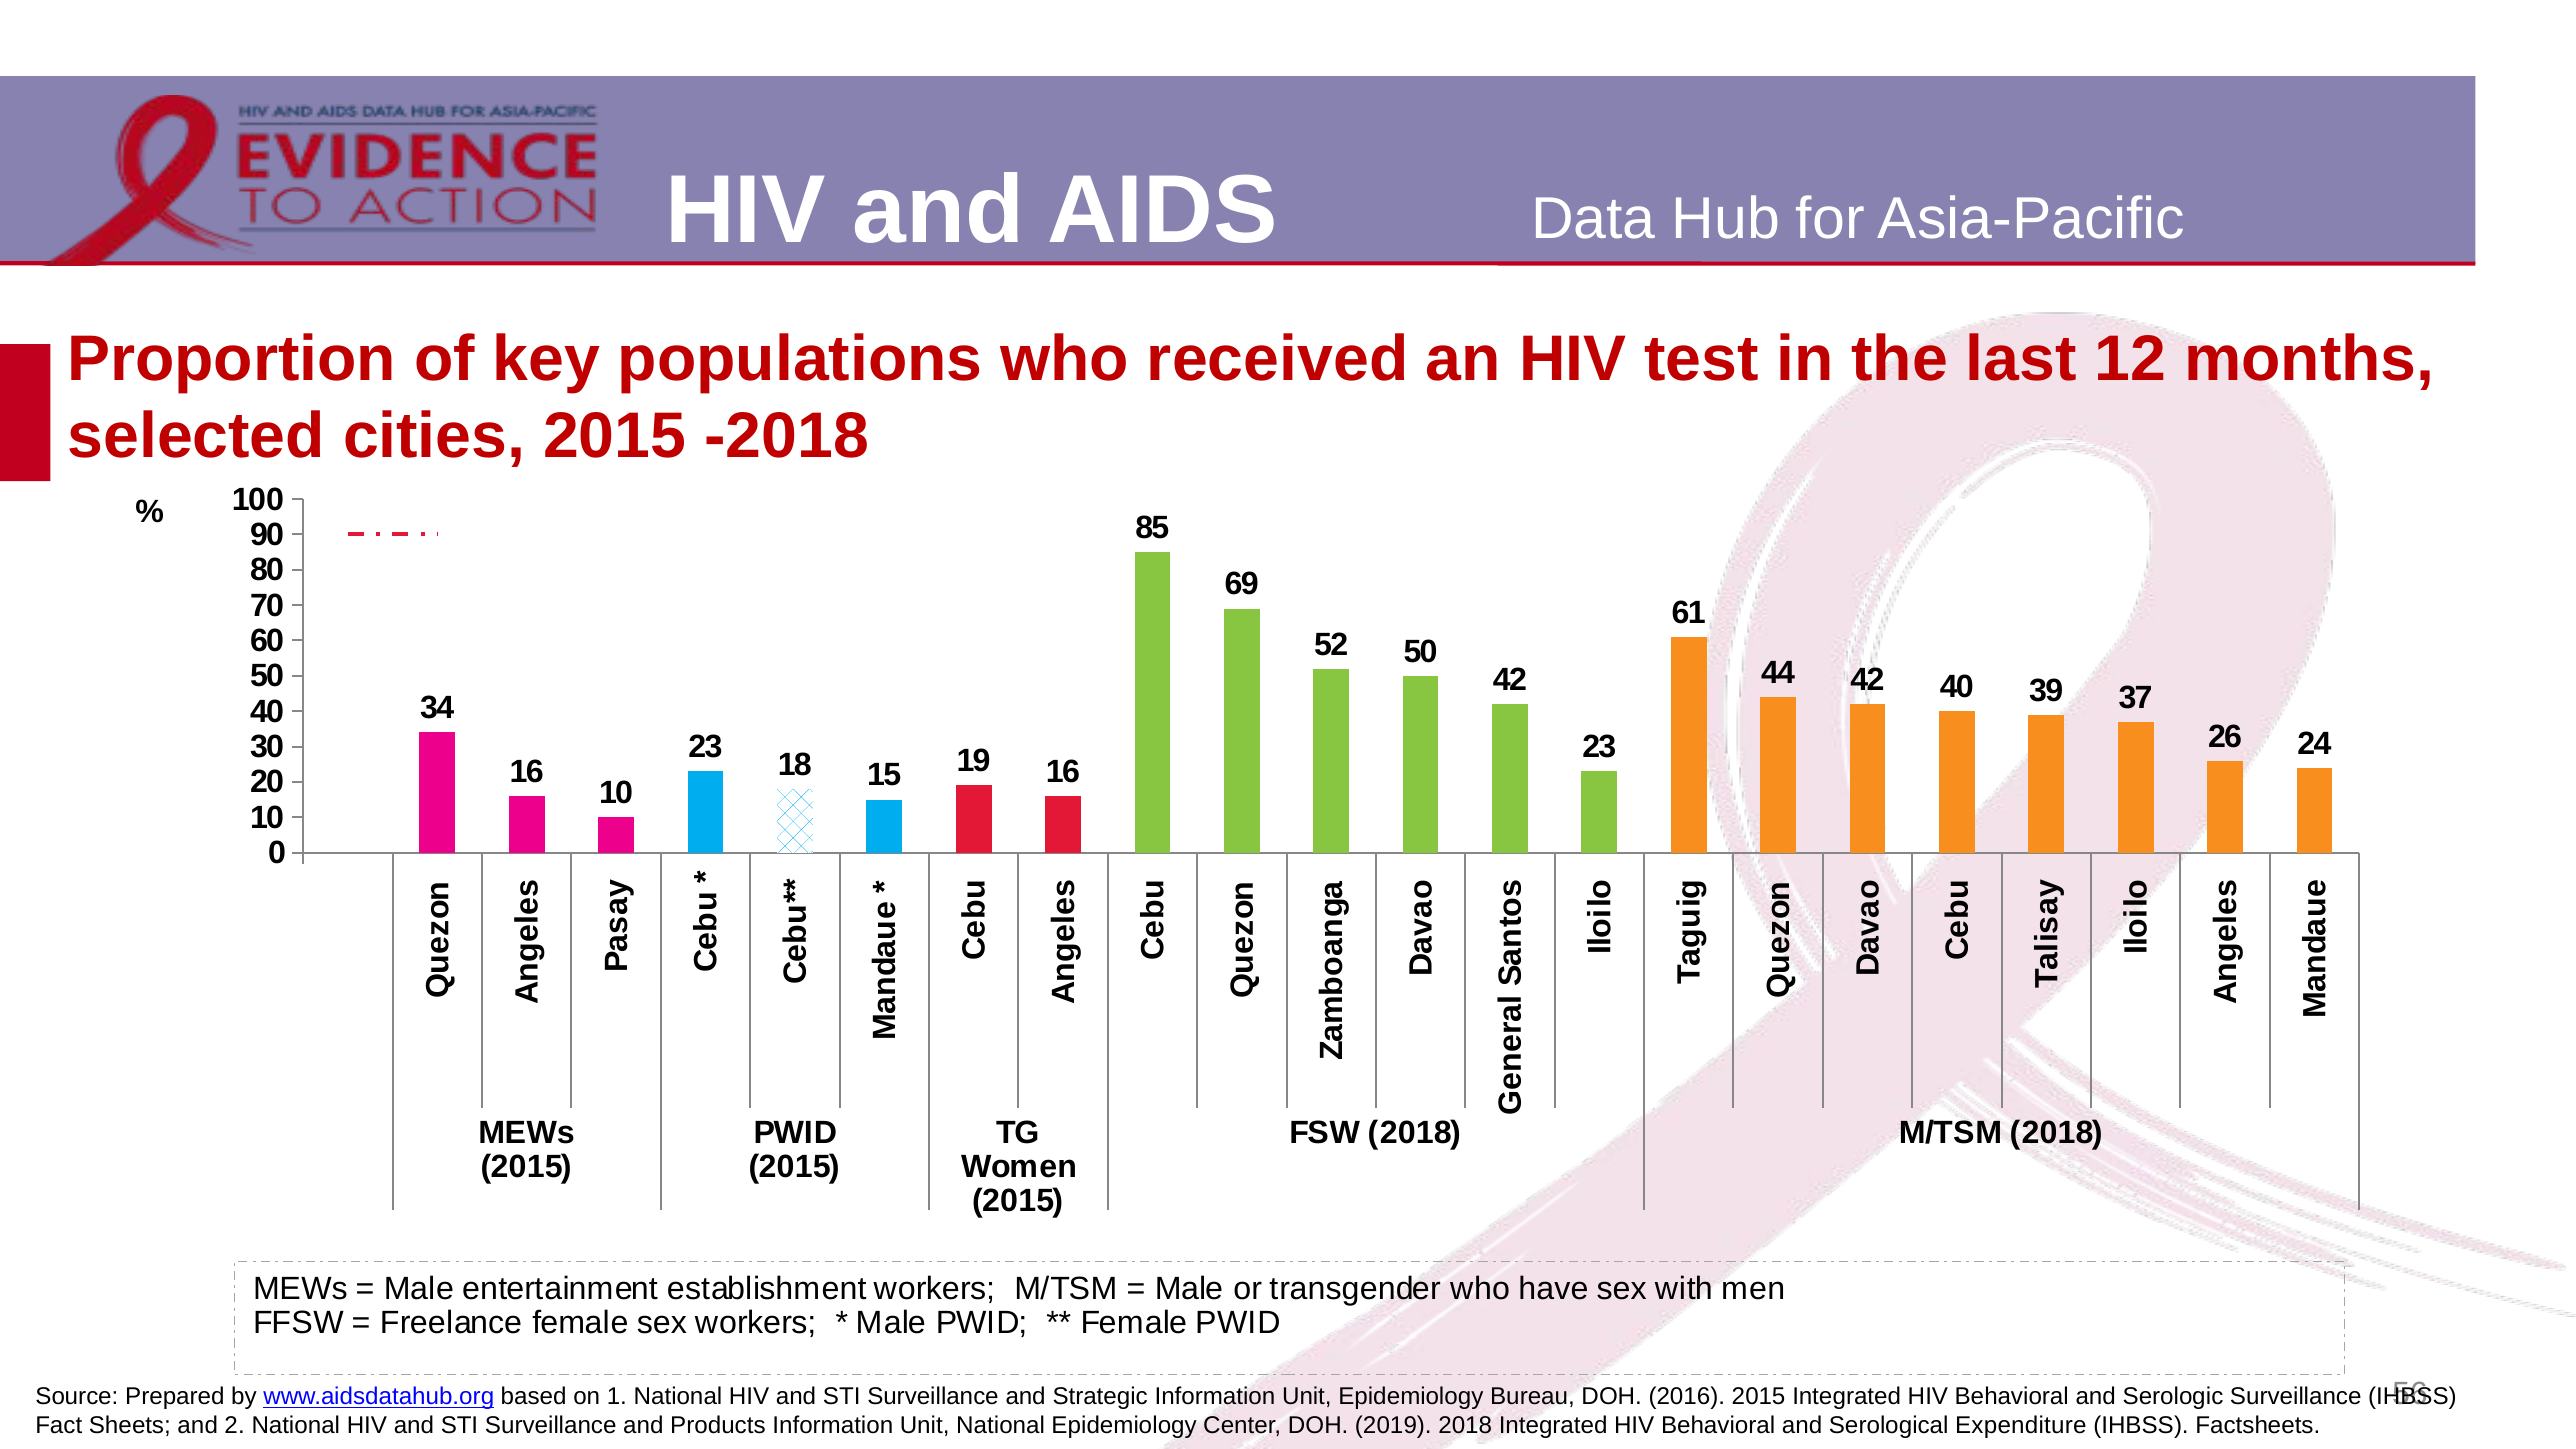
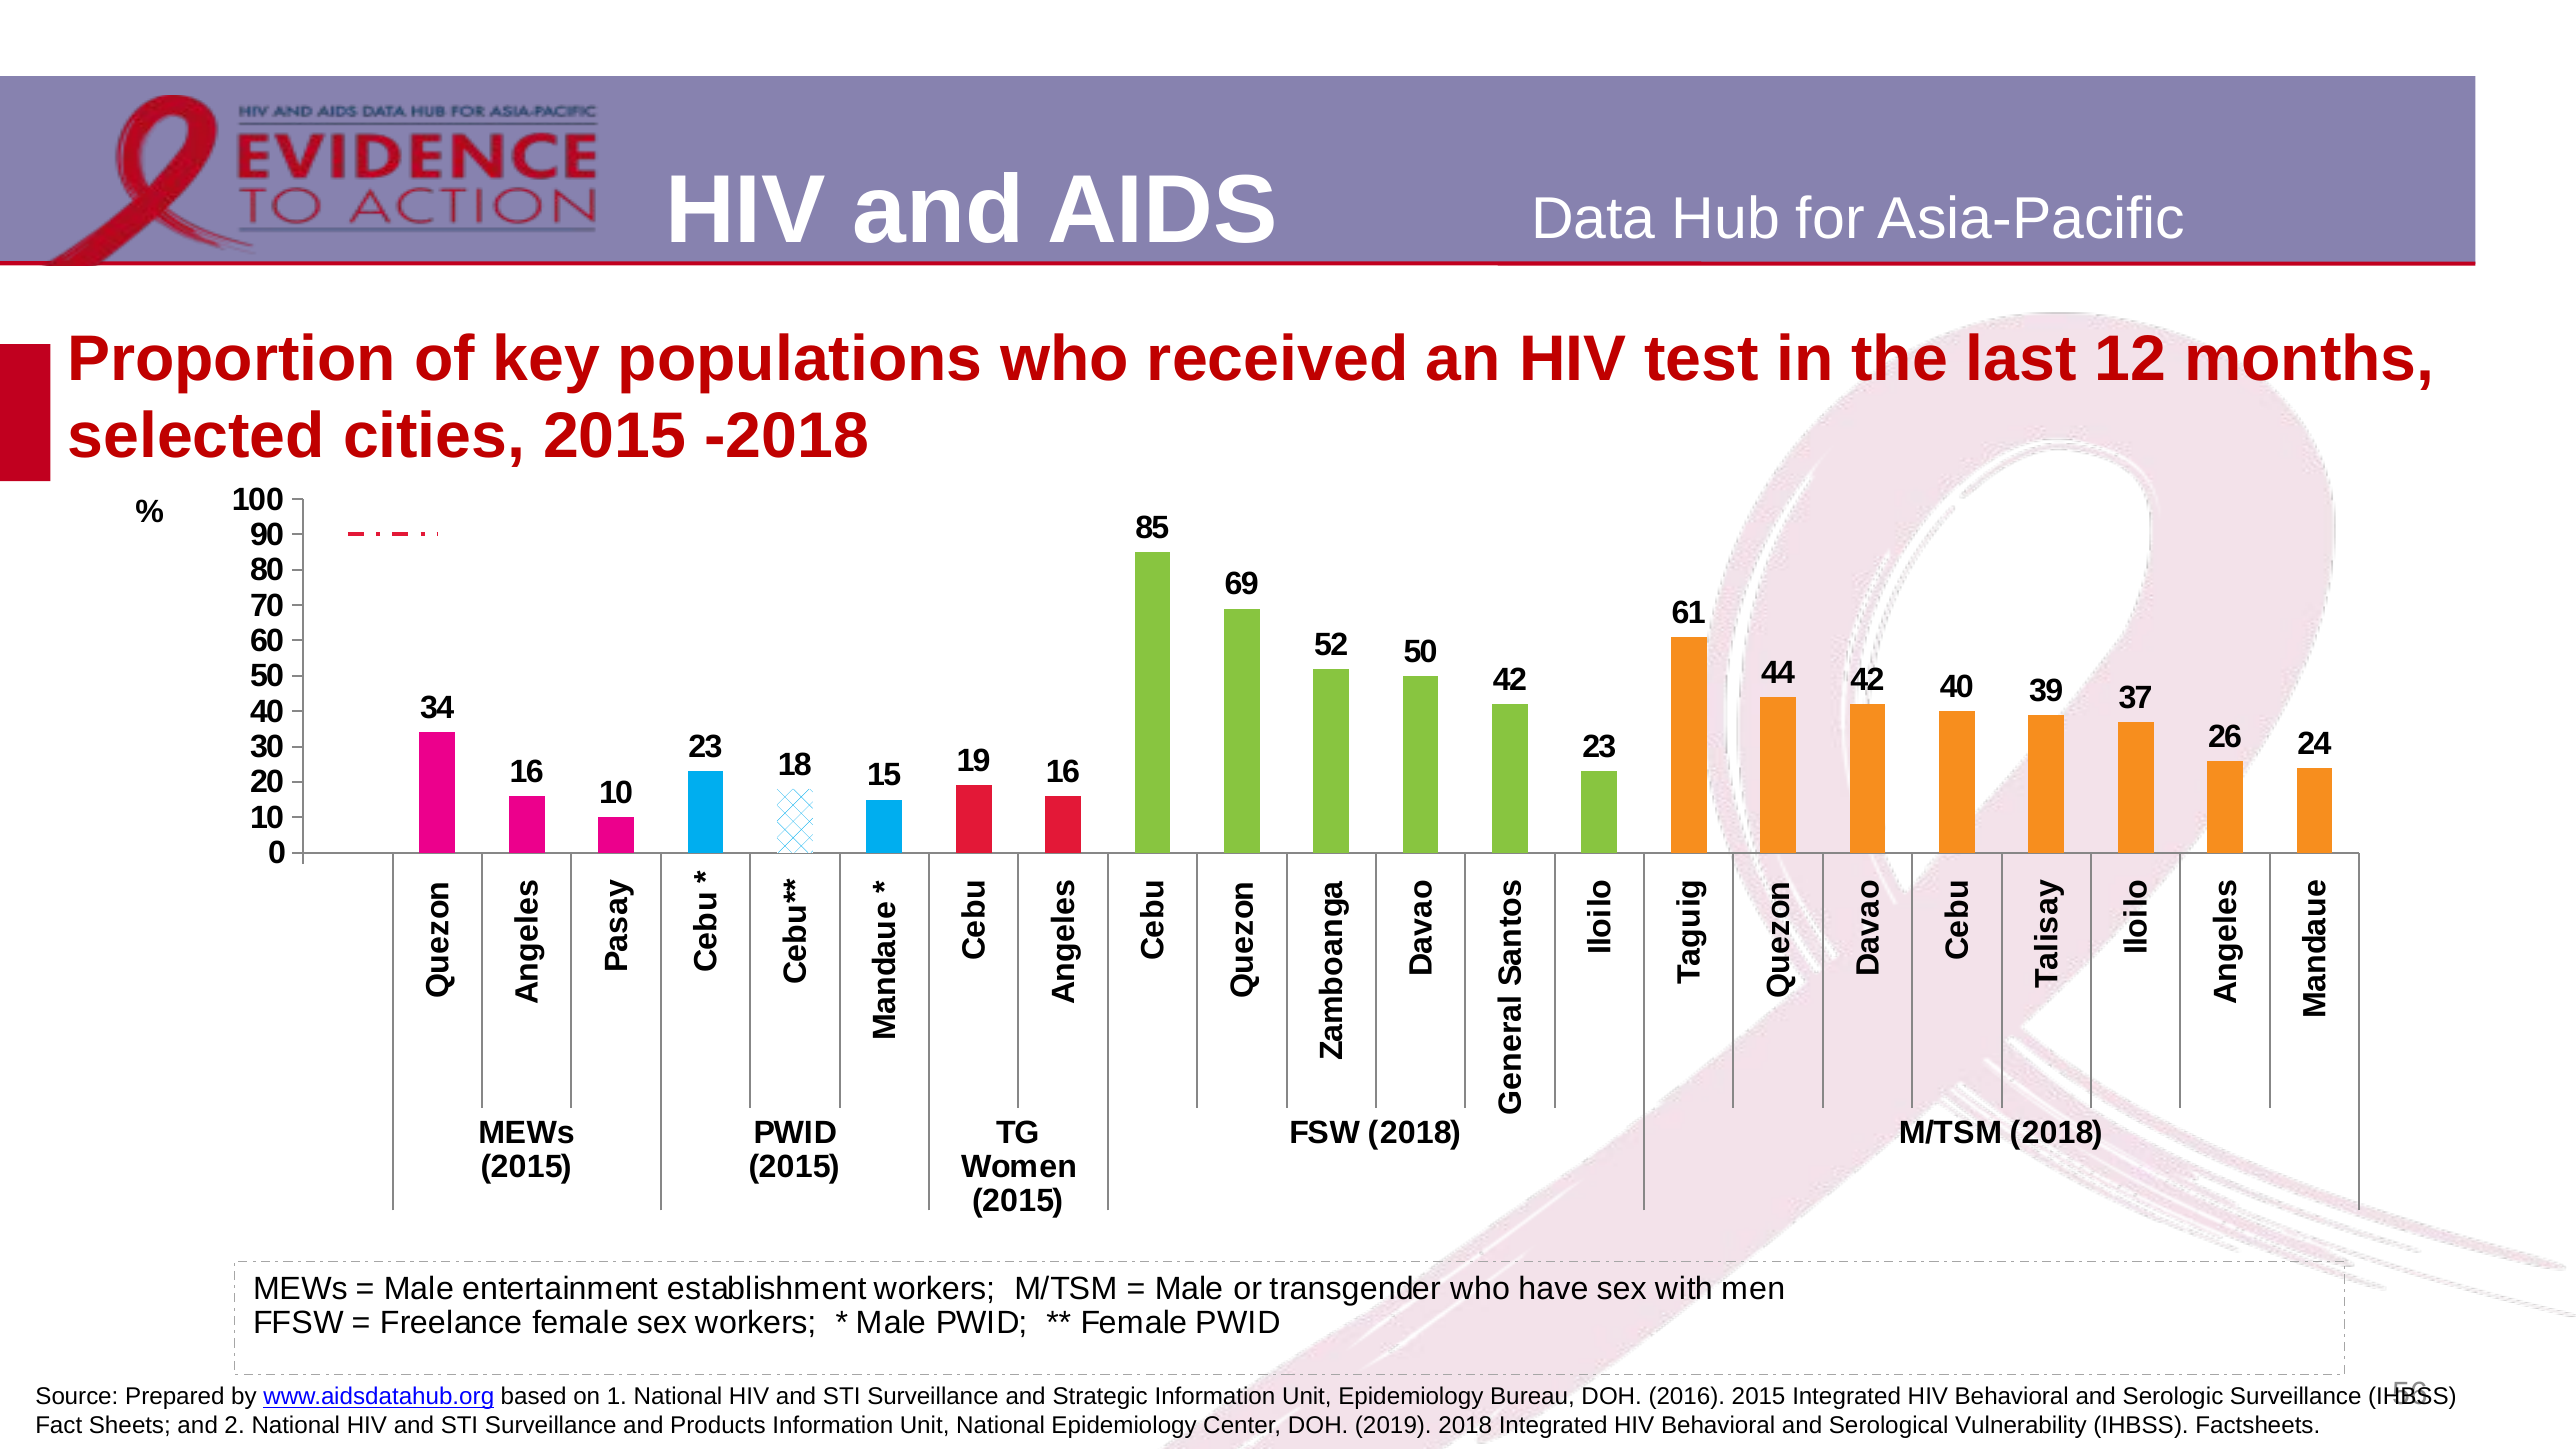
Expenditure: Expenditure -> Vulnerability
